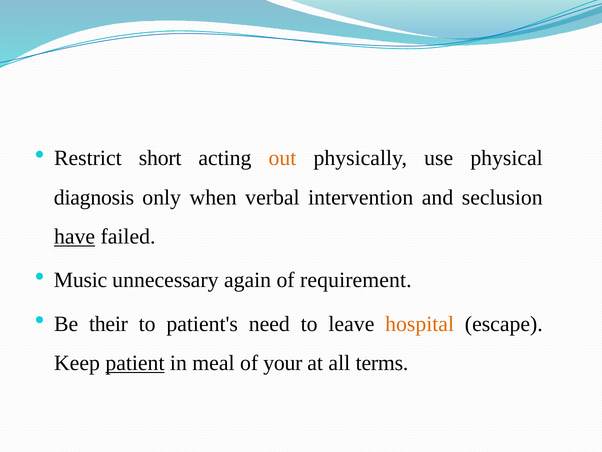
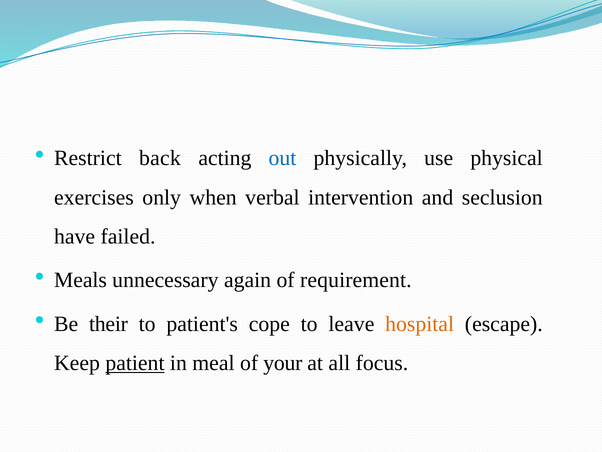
short: short -> back
out colour: orange -> blue
diagnosis: diagnosis -> exercises
have underline: present -> none
Music: Music -> Meals
need: need -> cope
terms: terms -> focus
